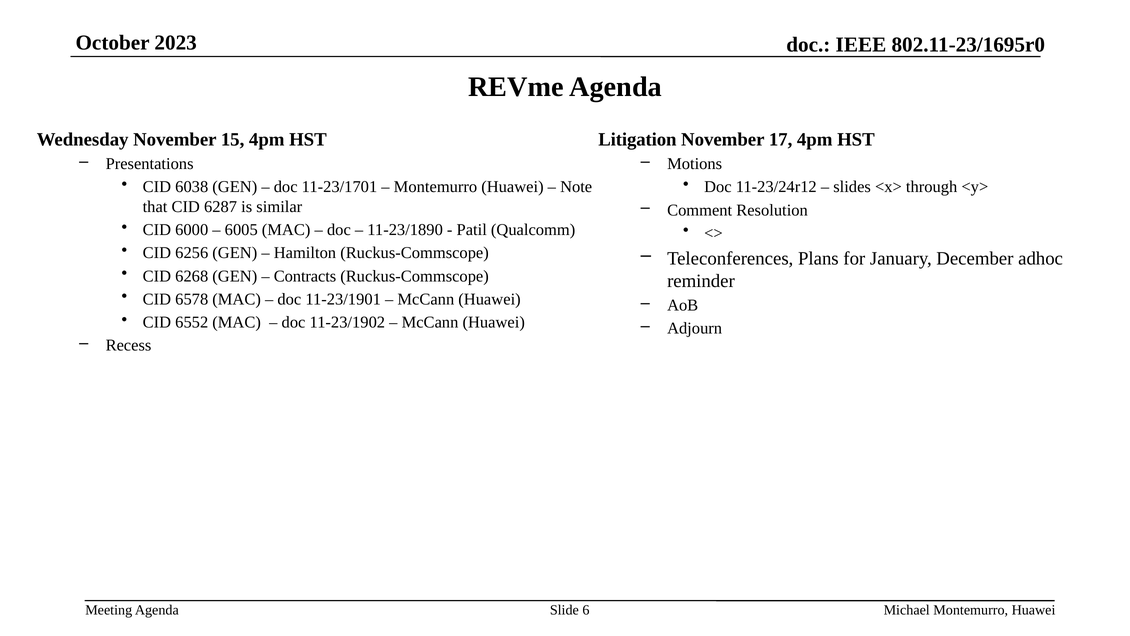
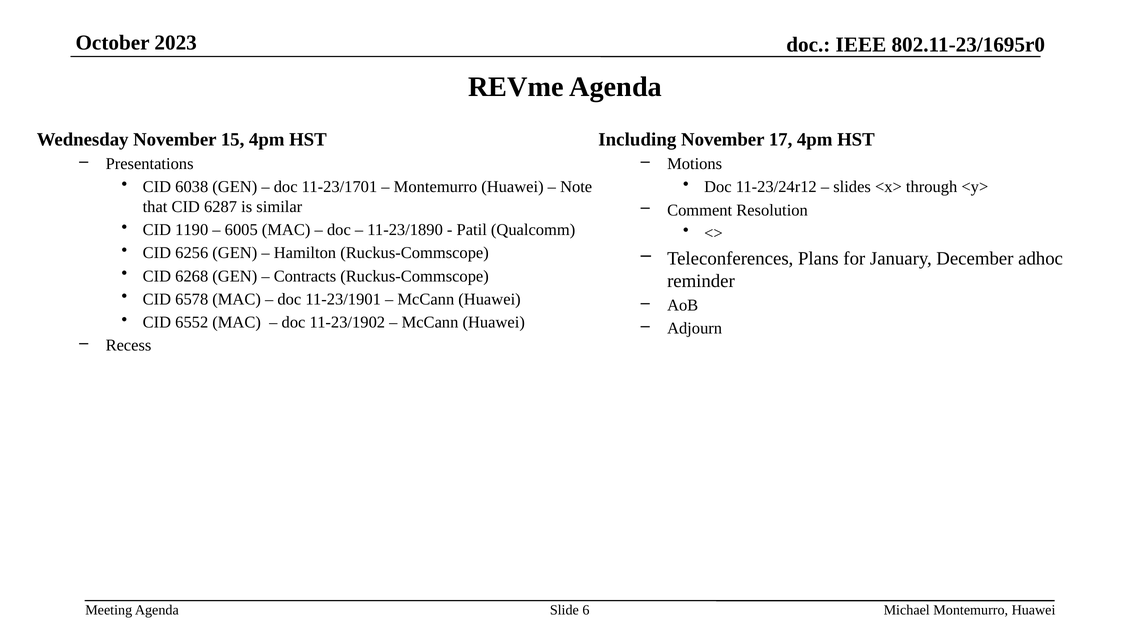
Litigation: Litigation -> Including
6000: 6000 -> 1190
